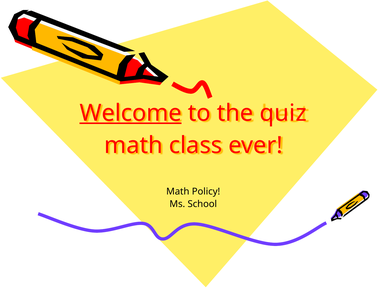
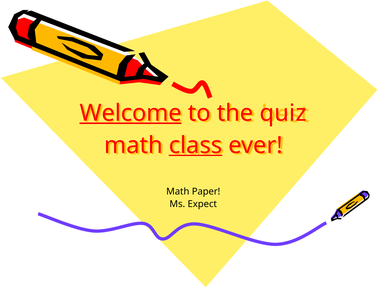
class underline: none -> present
Policy: Policy -> Paper
School: School -> Expect
